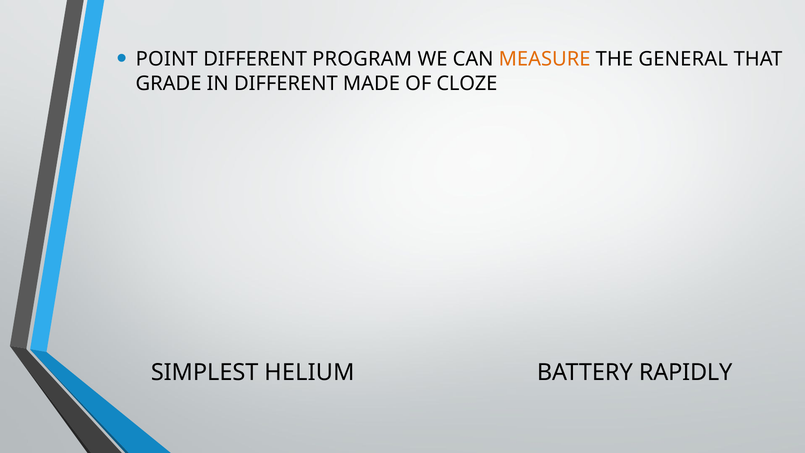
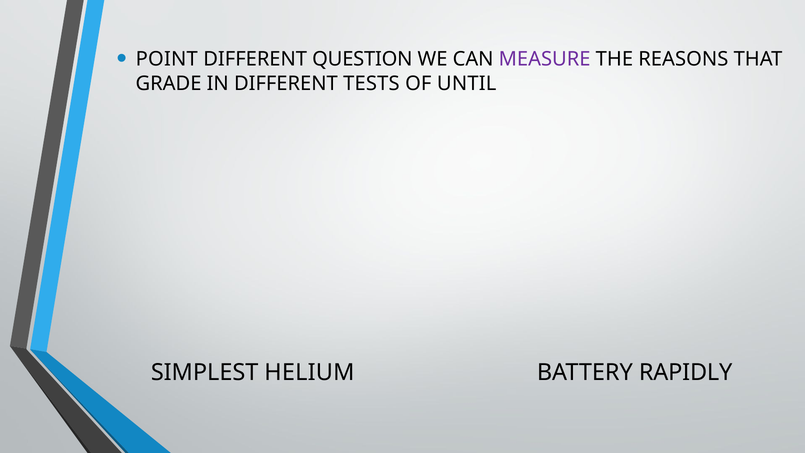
PROGRAM: PROGRAM -> QUESTION
MEASURE colour: orange -> purple
GENERAL: GENERAL -> REASONS
MADE: MADE -> TESTS
CLOZE: CLOZE -> UNTIL
